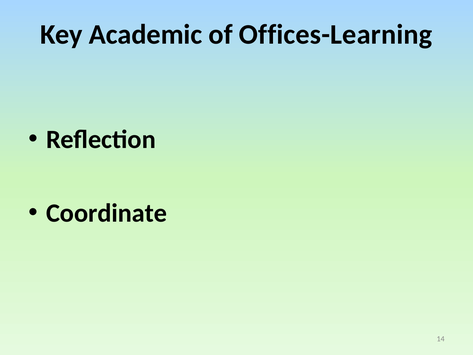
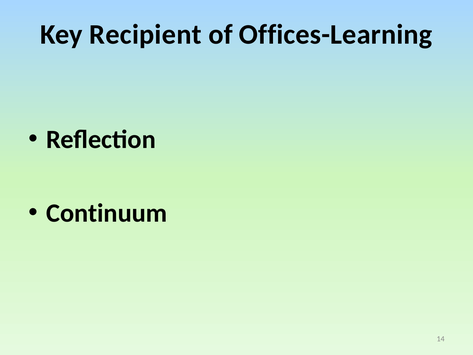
Academic: Academic -> Recipient
Coordinate: Coordinate -> Continuum
